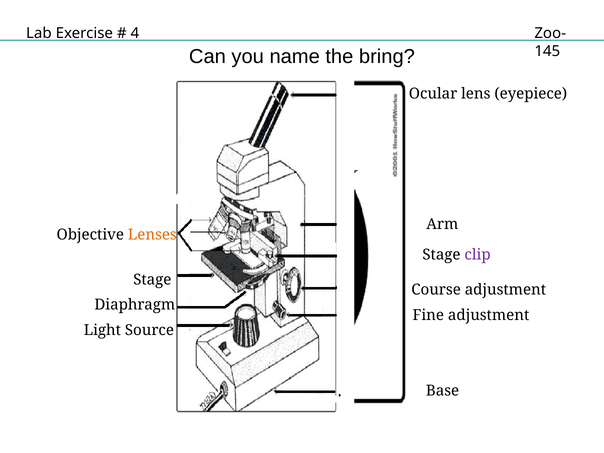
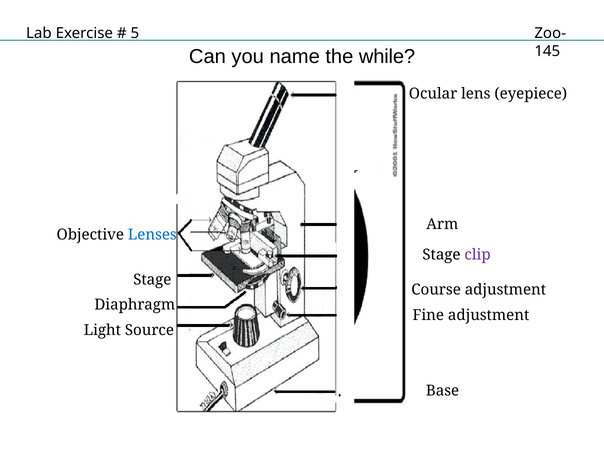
4: 4 -> 5
bring: bring -> while
Lenses colour: orange -> blue
